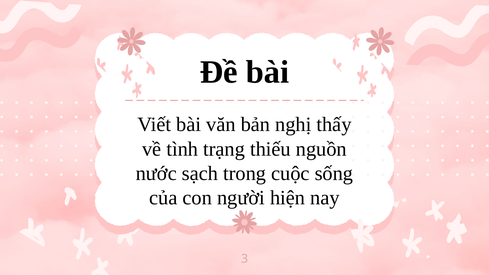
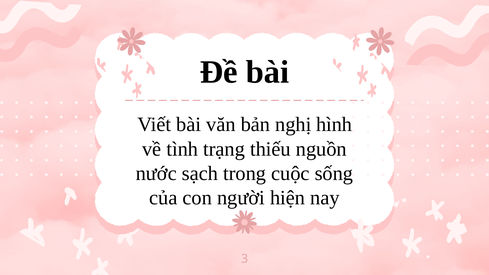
thấy: thấy -> hình
